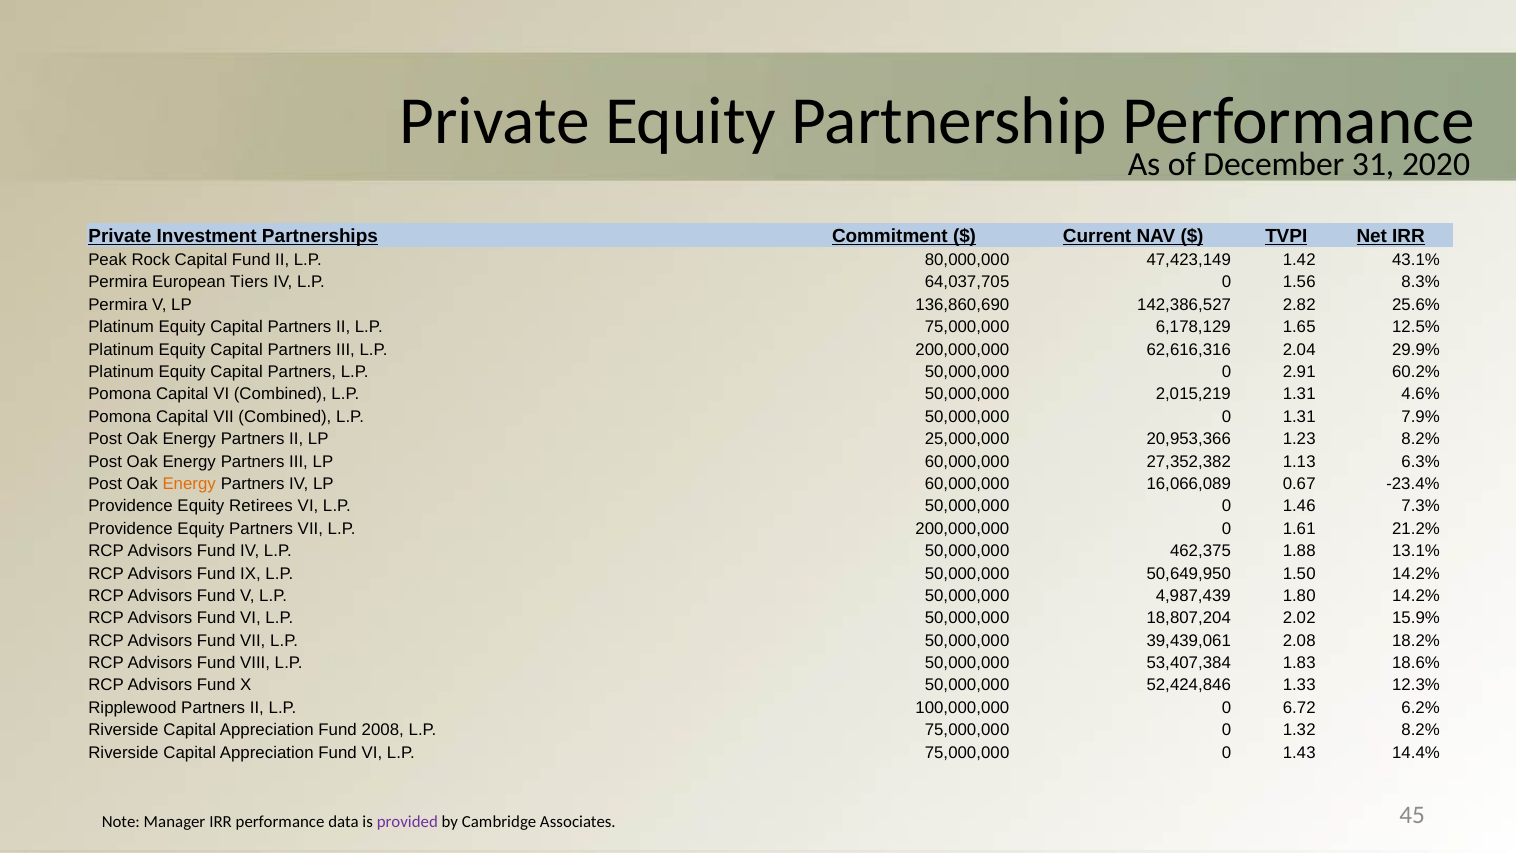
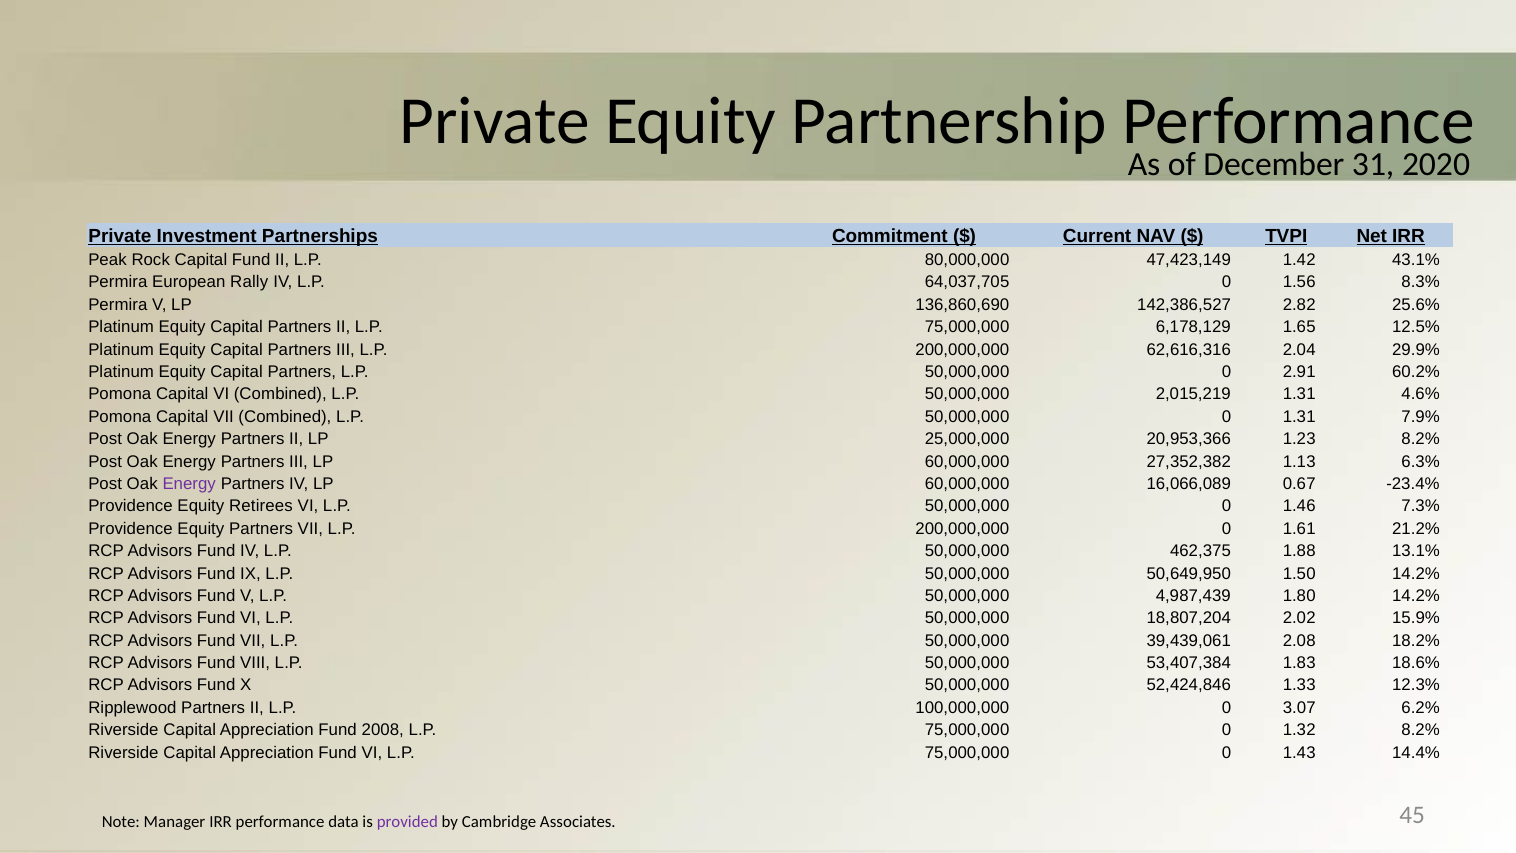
Tiers: Tiers -> Rally
Energy at (189, 484) colour: orange -> purple
6.72: 6.72 -> 3.07
